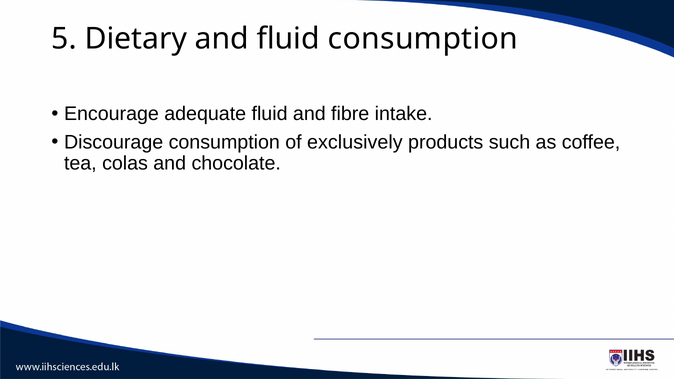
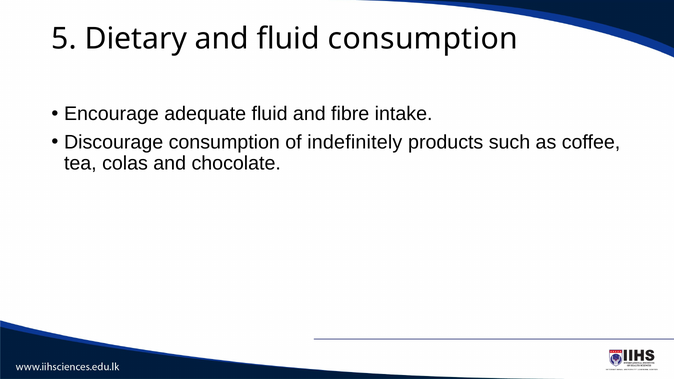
exclusively: exclusively -> indefinitely
